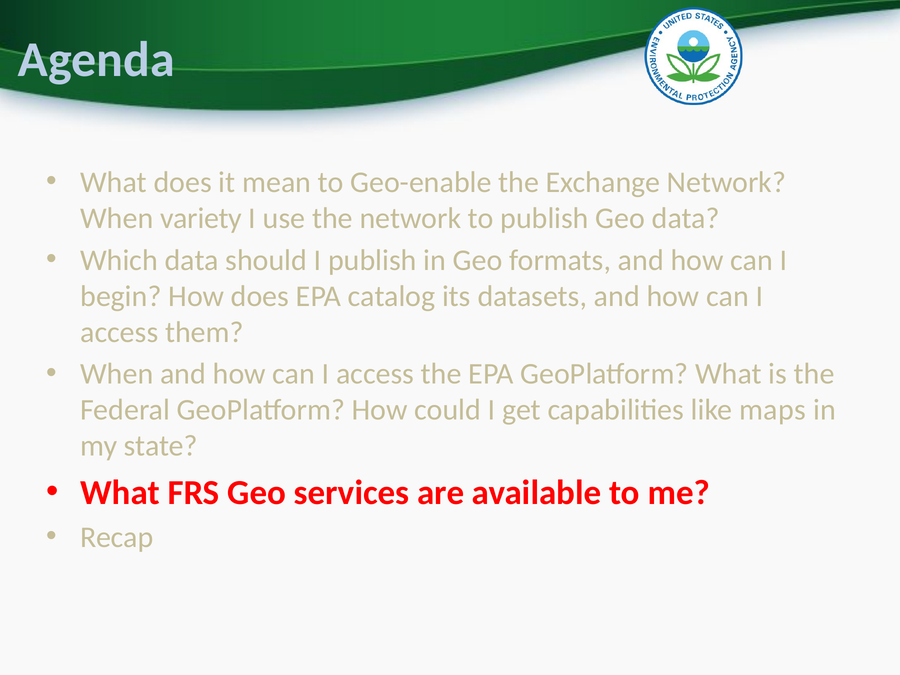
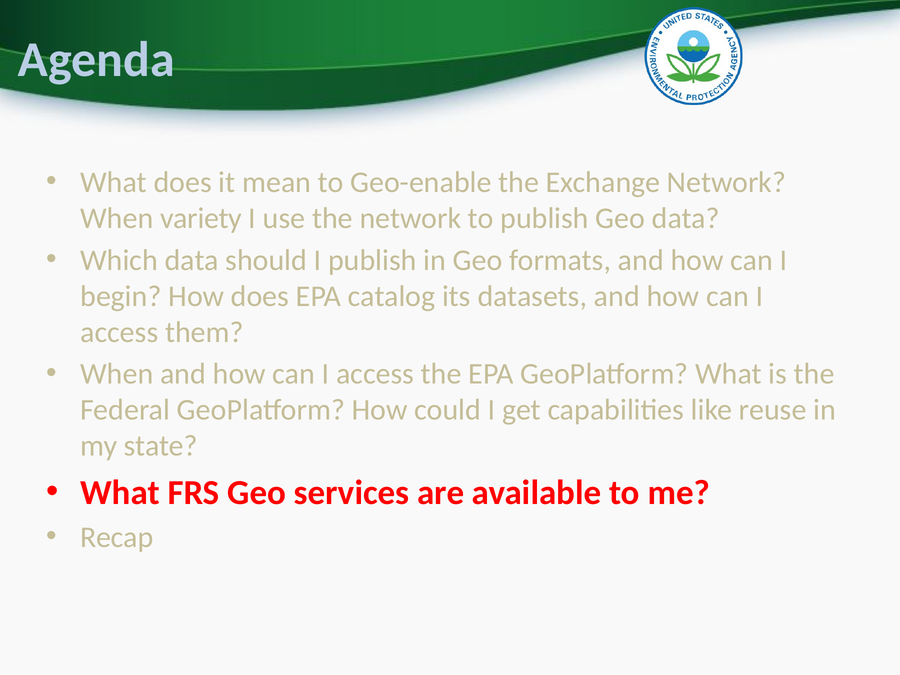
maps: maps -> reuse
